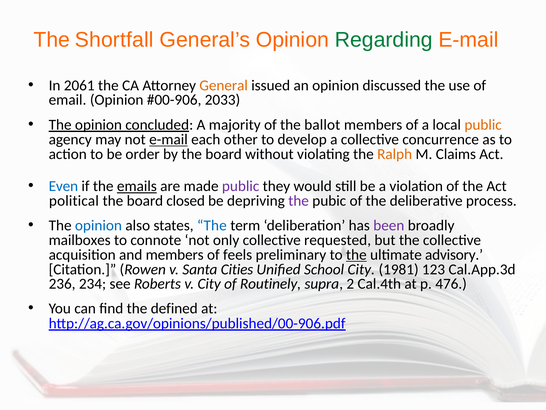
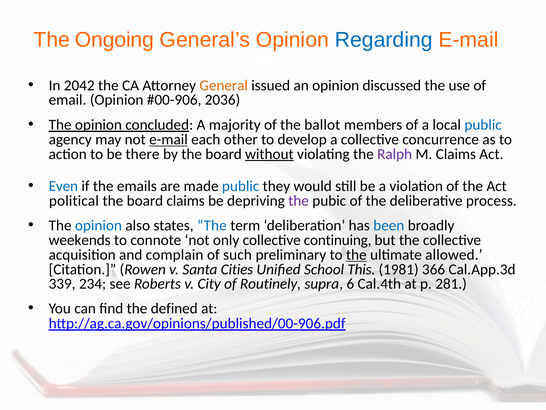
Shortfall: Shortfall -> Ongoing
Regarding colour: green -> blue
2061: 2061 -> 2042
2033: 2033 -> 2036
public at (483, 125) colour: orange -> blue
order: order -> there
without underline: none -> present
Ralph colour: orange -> purple
emails underline: present -> none
public at (241, 186) colour: purple -> blue
board closed: closed -> claims
been colour: purple -> blue
mailboxes: mailboxes -> weekends
requested: requested -> continuing
and members: members -> complain
feels: feels -> such
advisory: advisory -> allowed
School City: City -> This
123: 123 -> 366
236: 236 -> 339
2: 2 -> 6
476: 476 -> 281
